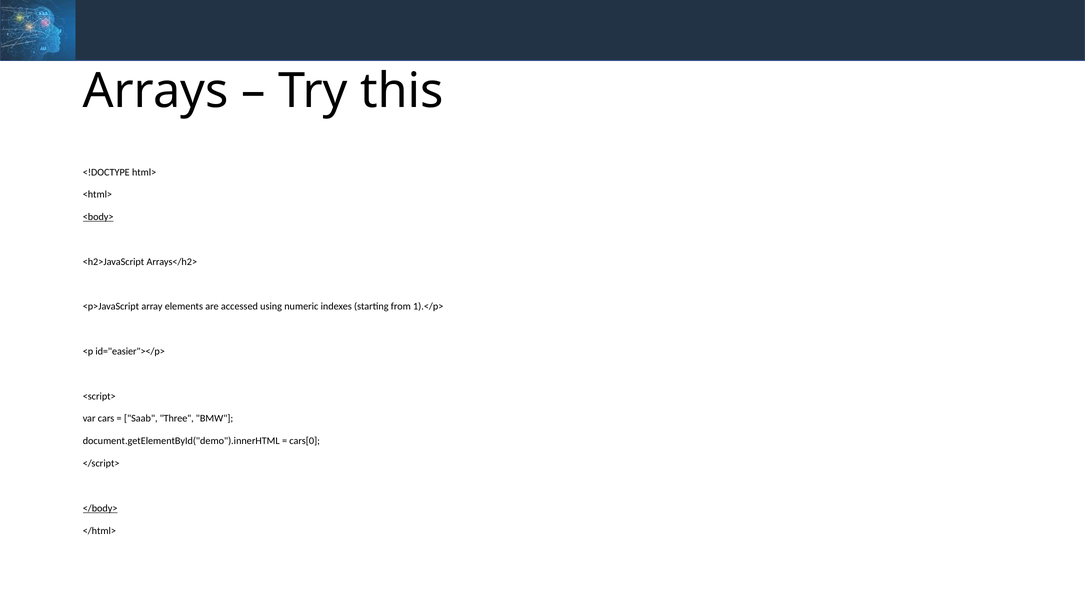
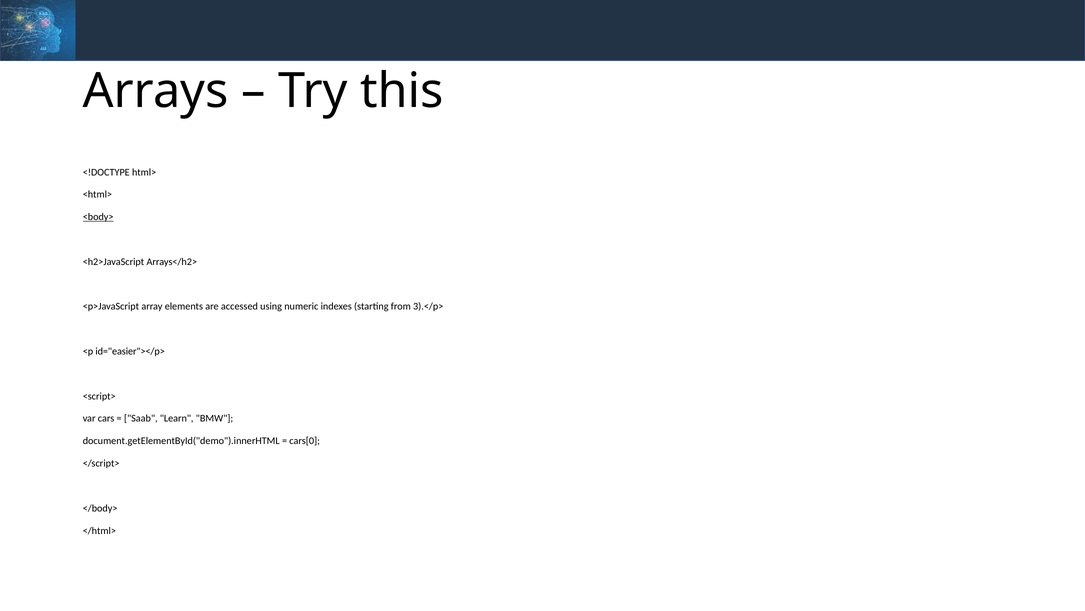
1).</p>: 1).</p> -> 3).</p>
Three: Three -> Learn
</body> underline: present -> none
